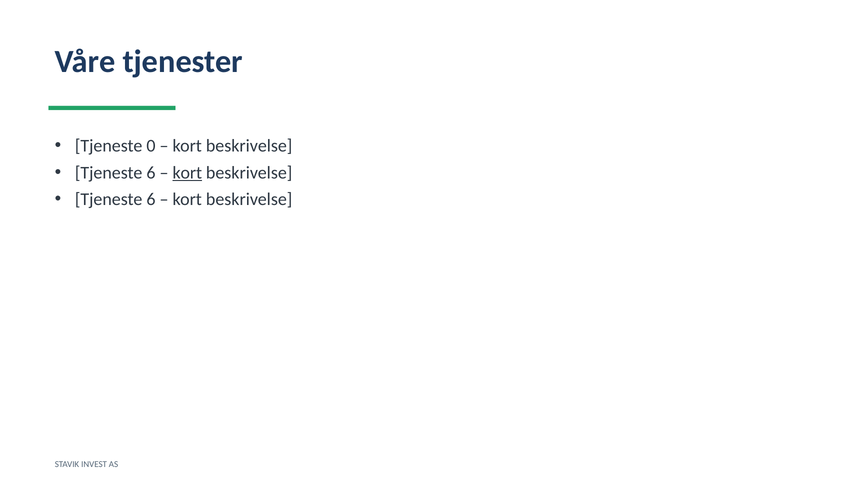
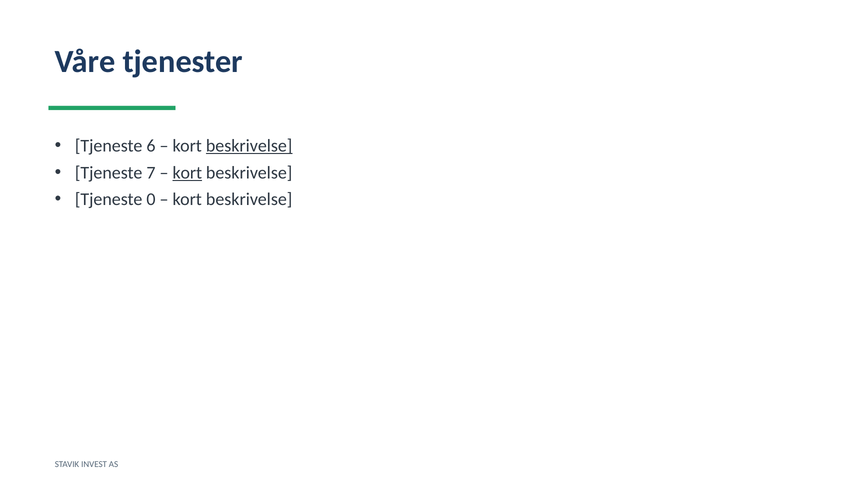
0: 0 -> 6
beskrivelse at (249, 146) underline: none -> present
6 at (151, 173): 6 -> 7
6 at (151, 200): 6 -> 0
